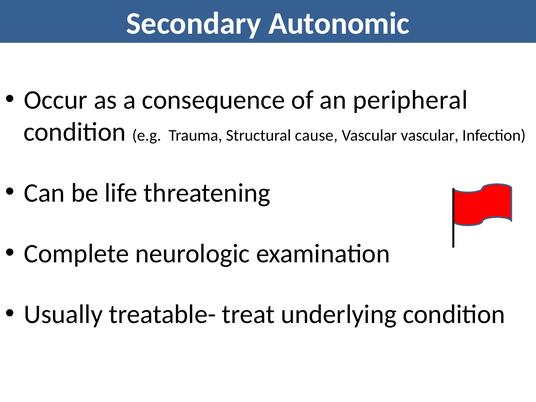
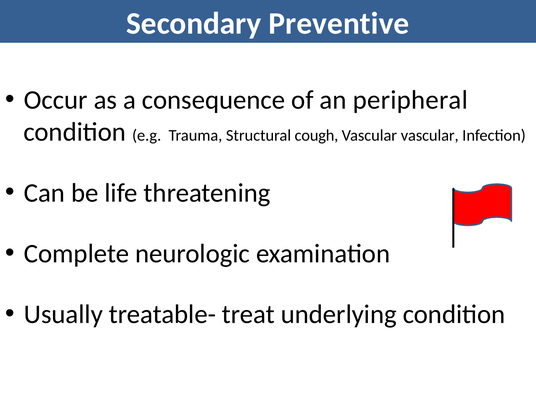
Autonomic: Autonomic -> Preventive
cause: cause -> cough
